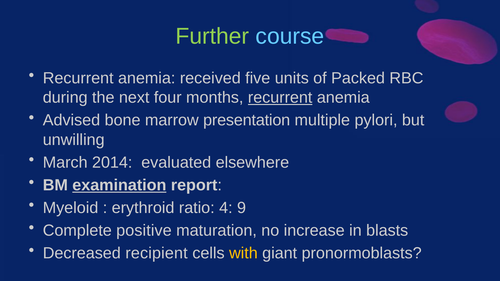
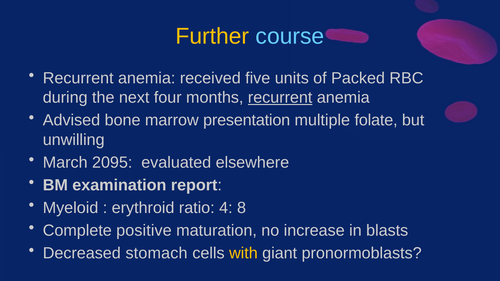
Further colour: light green -> yellow
pylori: pylori -> folate
2014: 2014 -> 2095
examination underline: present -> none
9: 9 -> 8
recipient: recipient -> stomach
